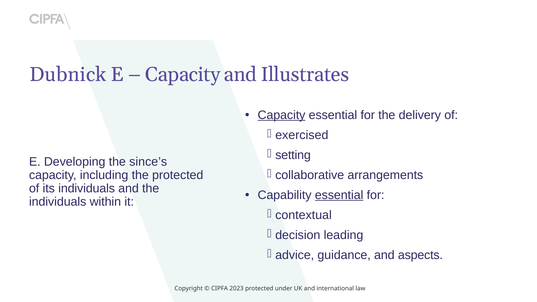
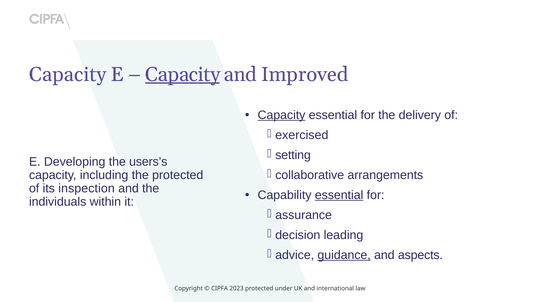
Dubnick at (68, 74): Dubnick -> Capacity
Capacity at (183, 74) underline: none -> present
Illustrates: Illustrates -> Improved
since’s: since’s -> users’s
its individuals: individuals -> inspection
contextual: contextual -> assurance
guidance underline: none -> present
